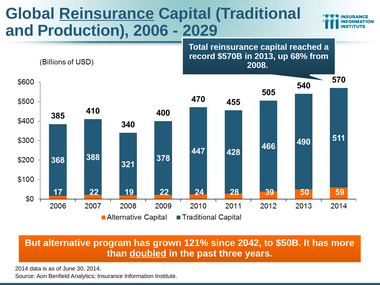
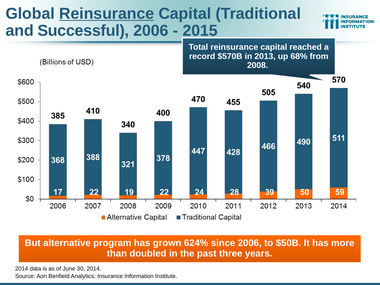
Production: Production -> Successful
2029: 2029 -> 2015
121%: 121% -> 624%
since 2042: 2042 -> 2006
doubled underline: present -> none
